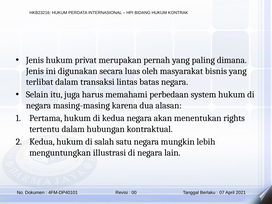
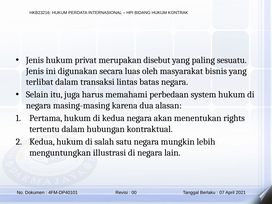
pernah: pernah -> disebut
dimana: dimana -> sesuatu
